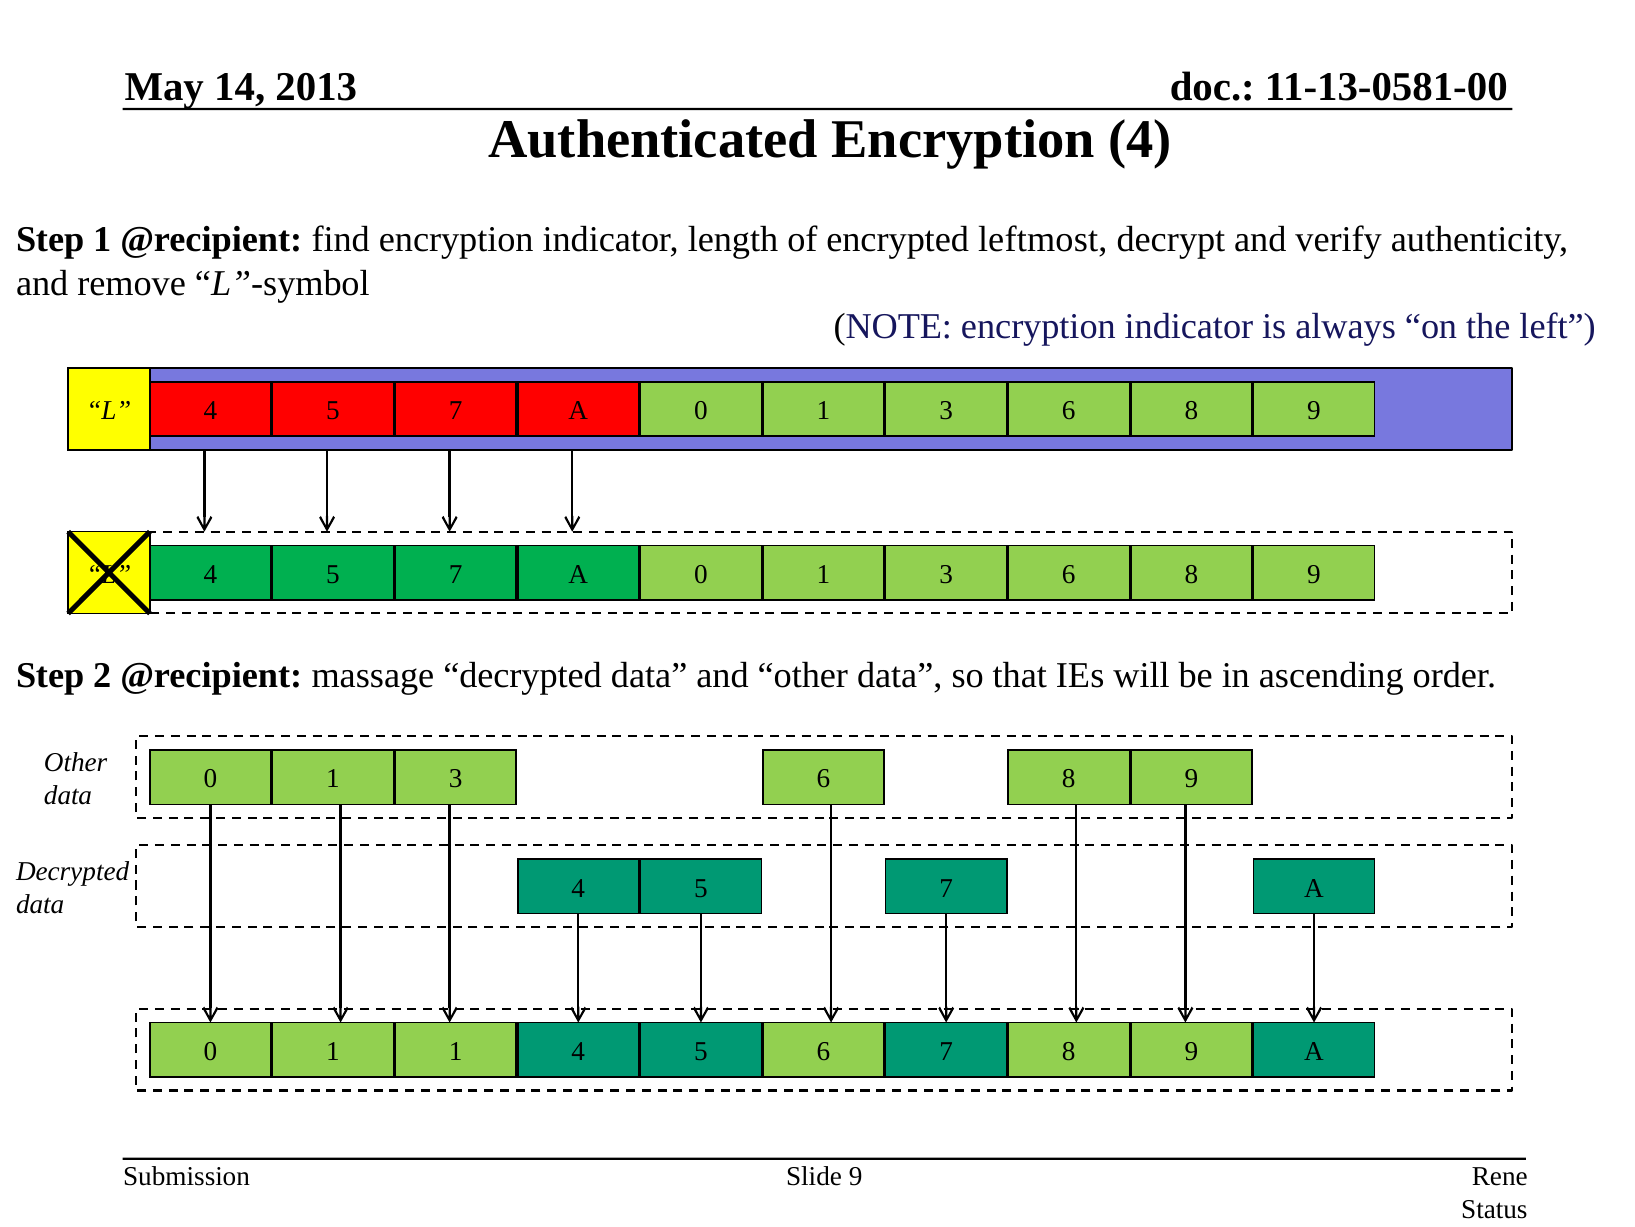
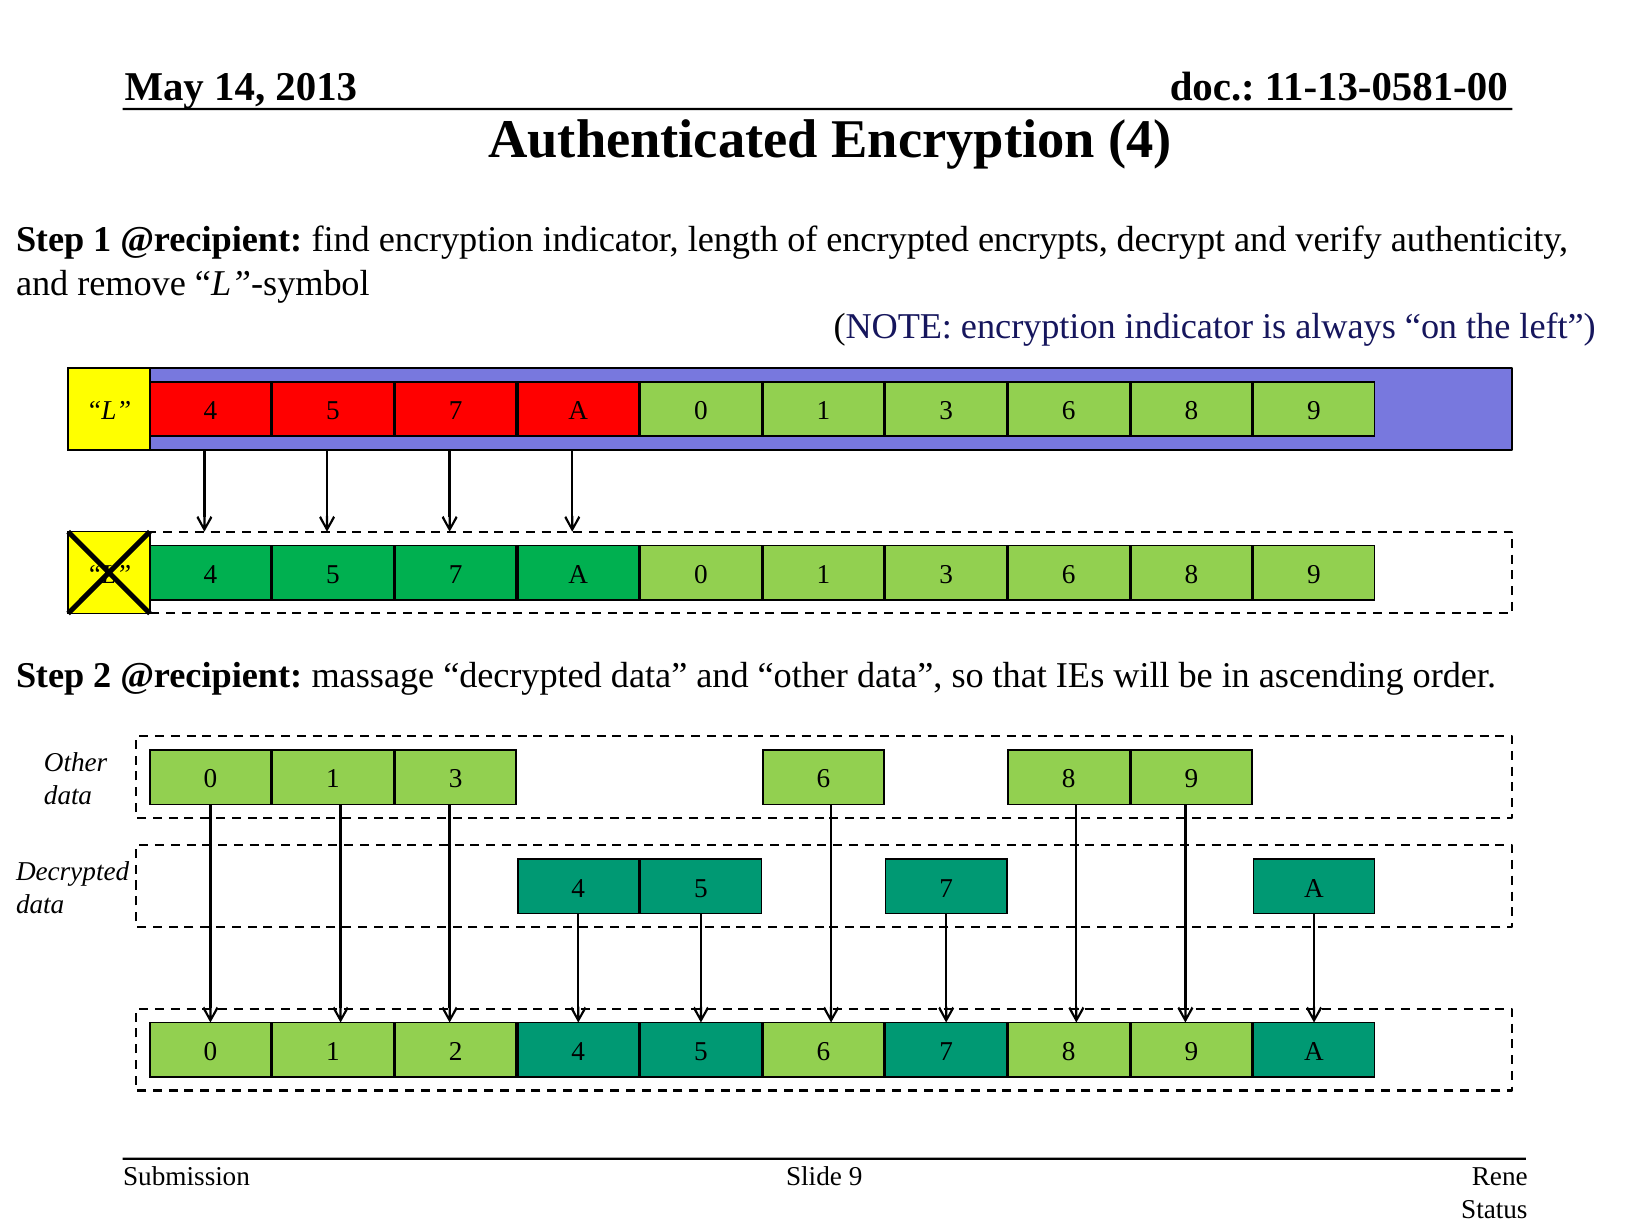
leftmost: leftmost -> encrypts
1 1: 1 -> 2
